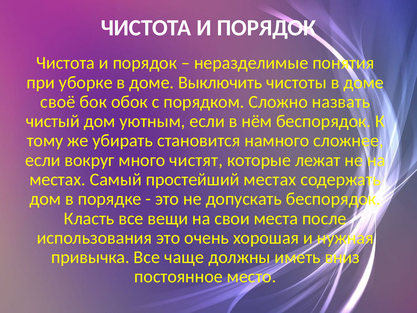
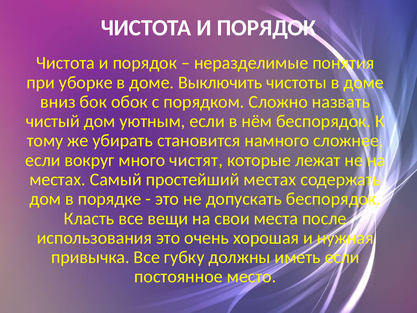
своё: своё -> вниз
чаще: чаще -> губку
иметь вниз: вниз -> если
